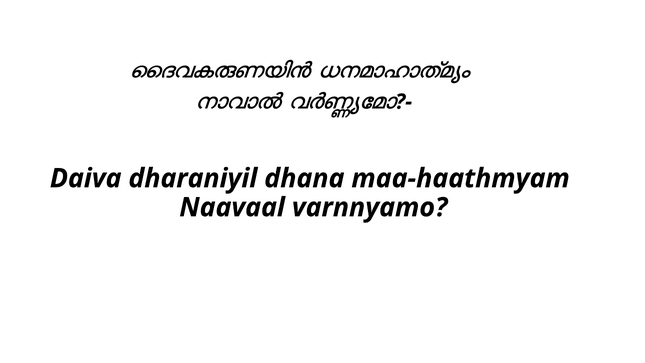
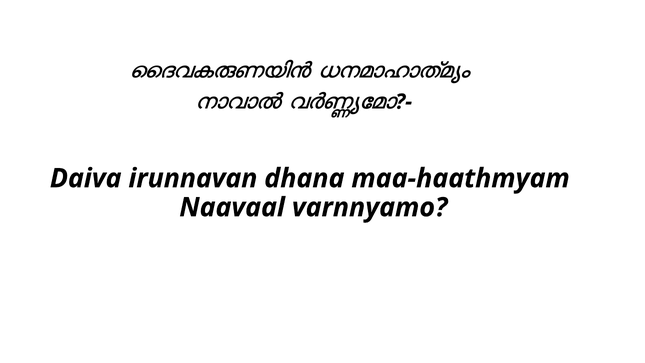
dharaniyil: dharaniyil -> irunnavan
